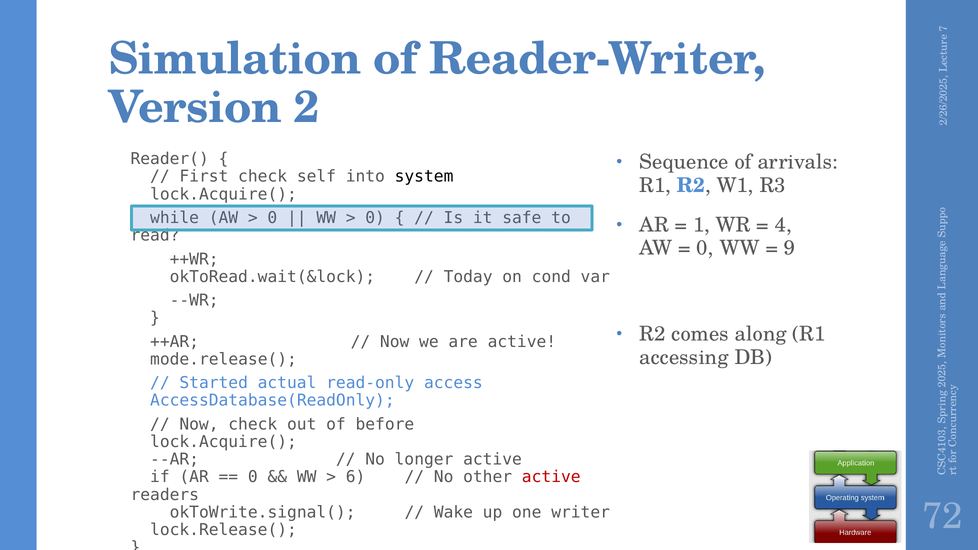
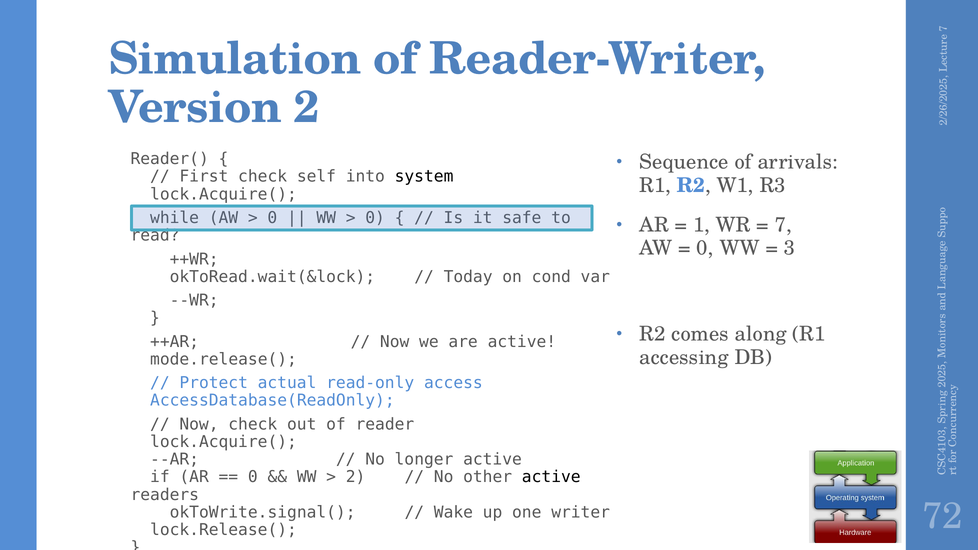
4 at (783, 225): 4 -> 7
9 at (789, 248): 9 -> 3
Started: Started -> Protect
before: before -> reader
6 at (356, 477): 6 -> 2
active at (551, 477) colour: red -> black
